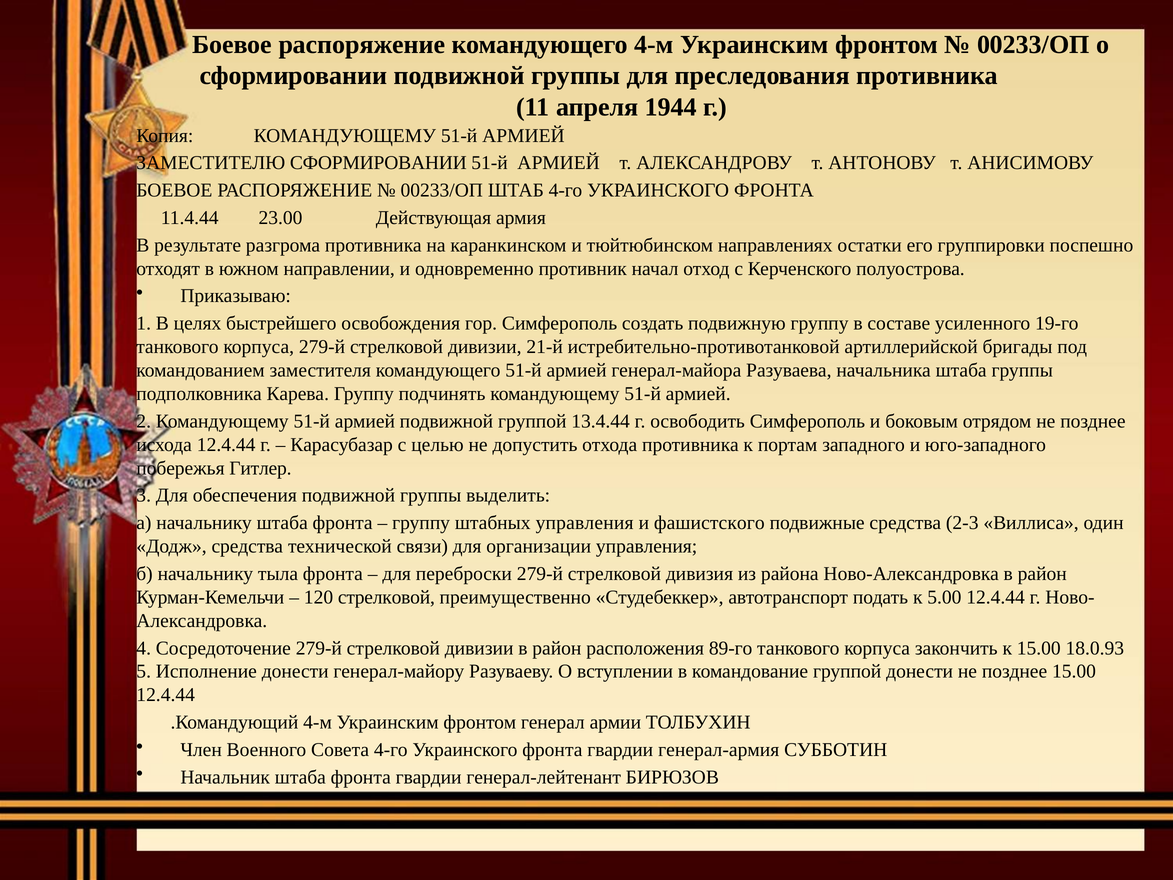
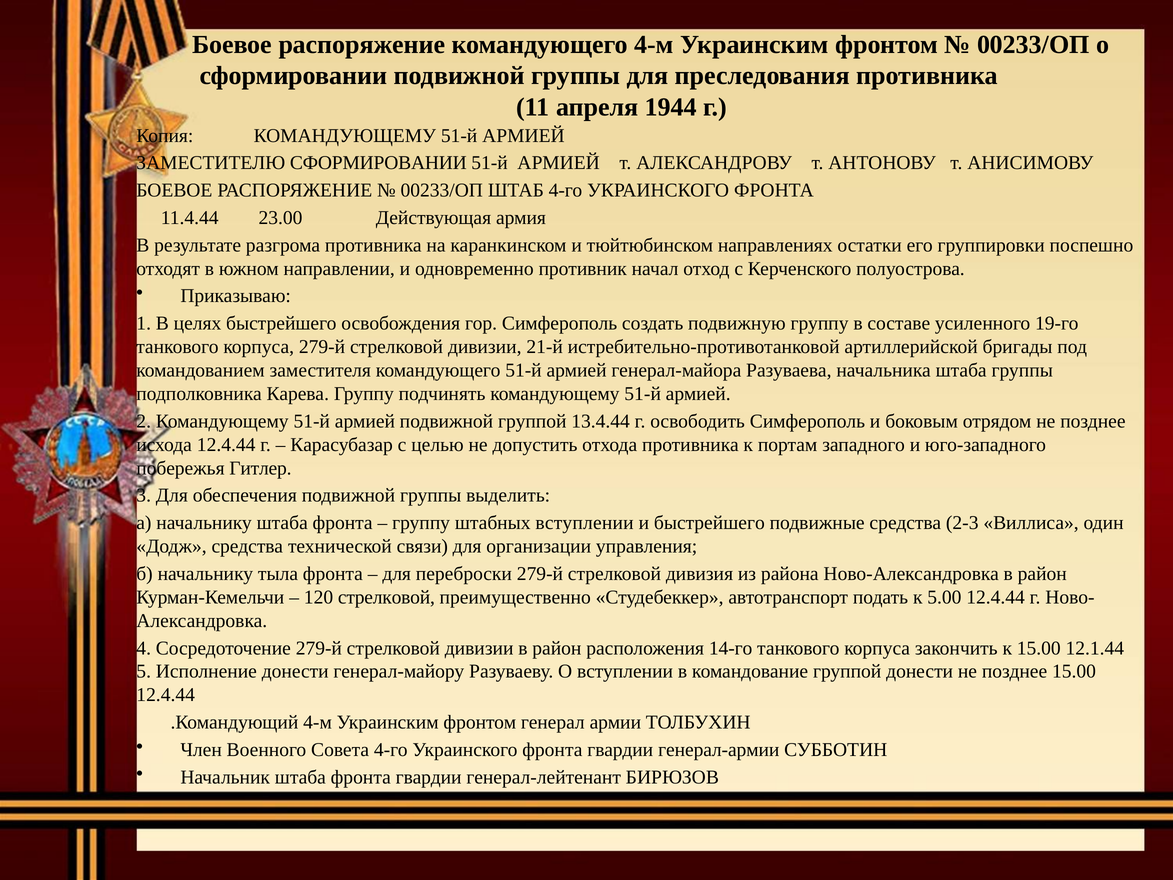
штабных управления: управления -> вступлении
и фашистского: фашистского -> быстрейшего
89-го: 89-го -> 14-го
18.0.93: 18.0.93 -> 12.1.44
генерал-армия: генерал-армия -> генерал-армии
